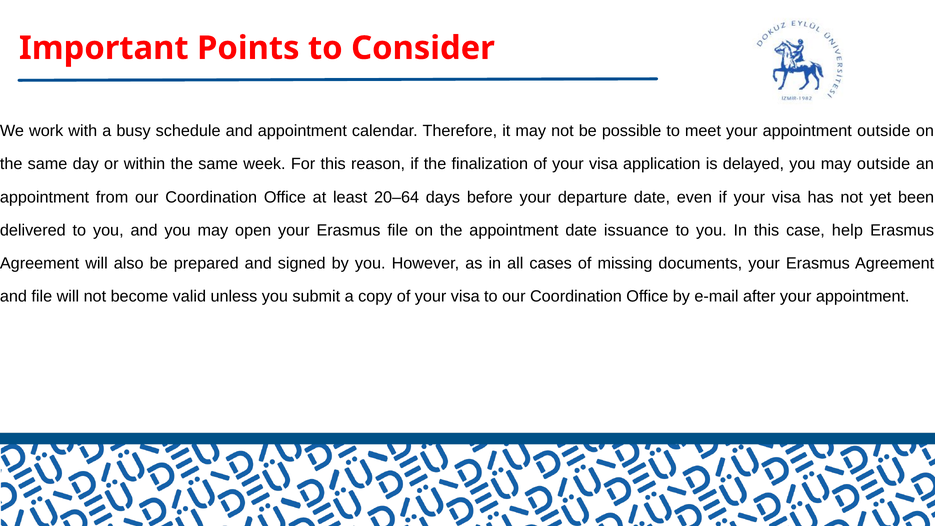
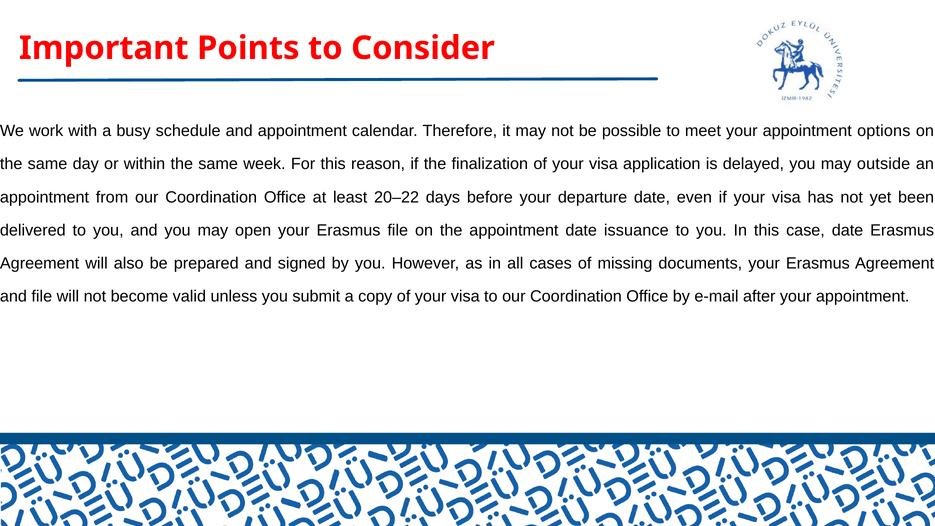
appointment outside: outside -> options
20–64: 20–64 -> 20–22
case help: help -> date
